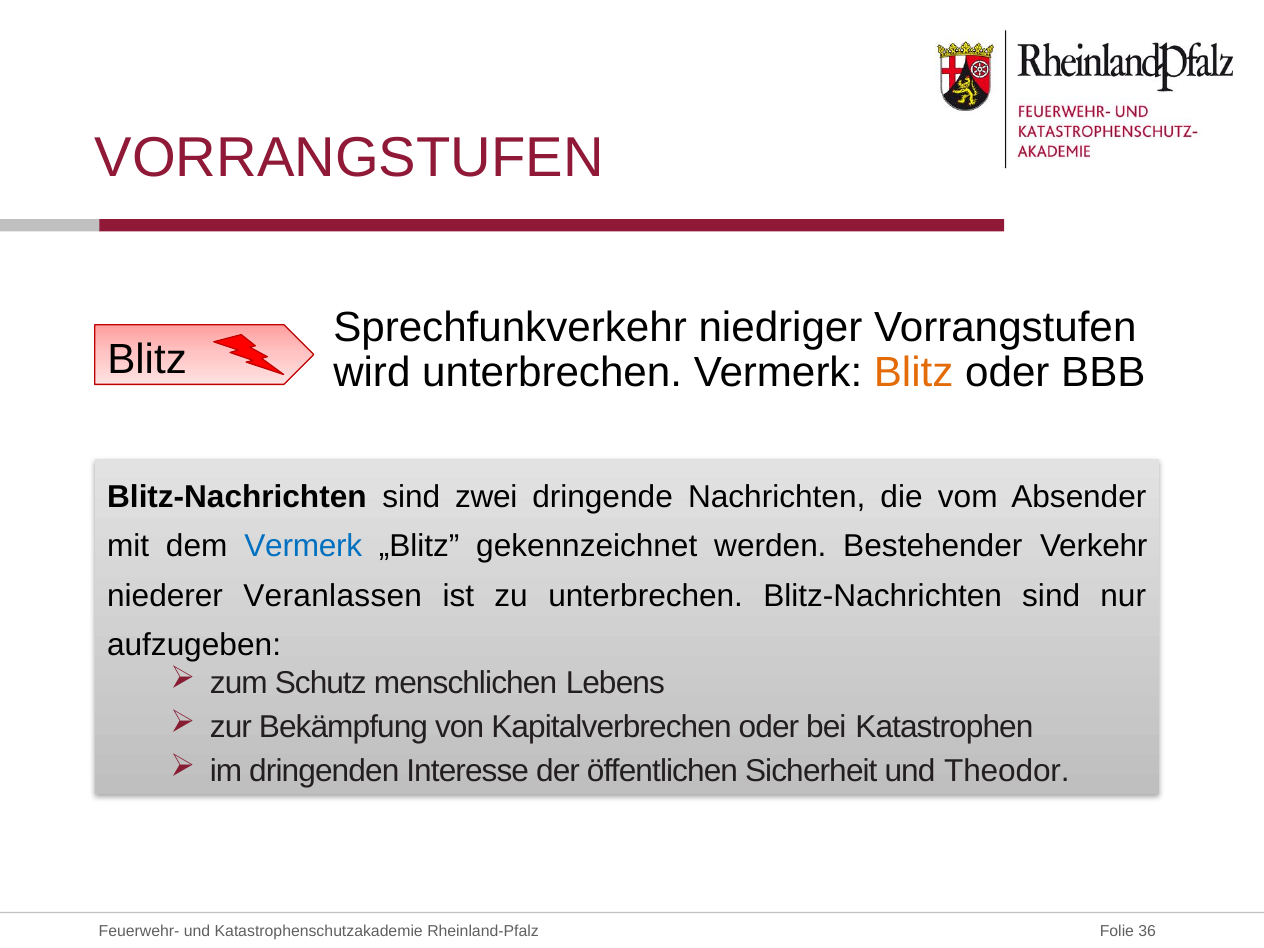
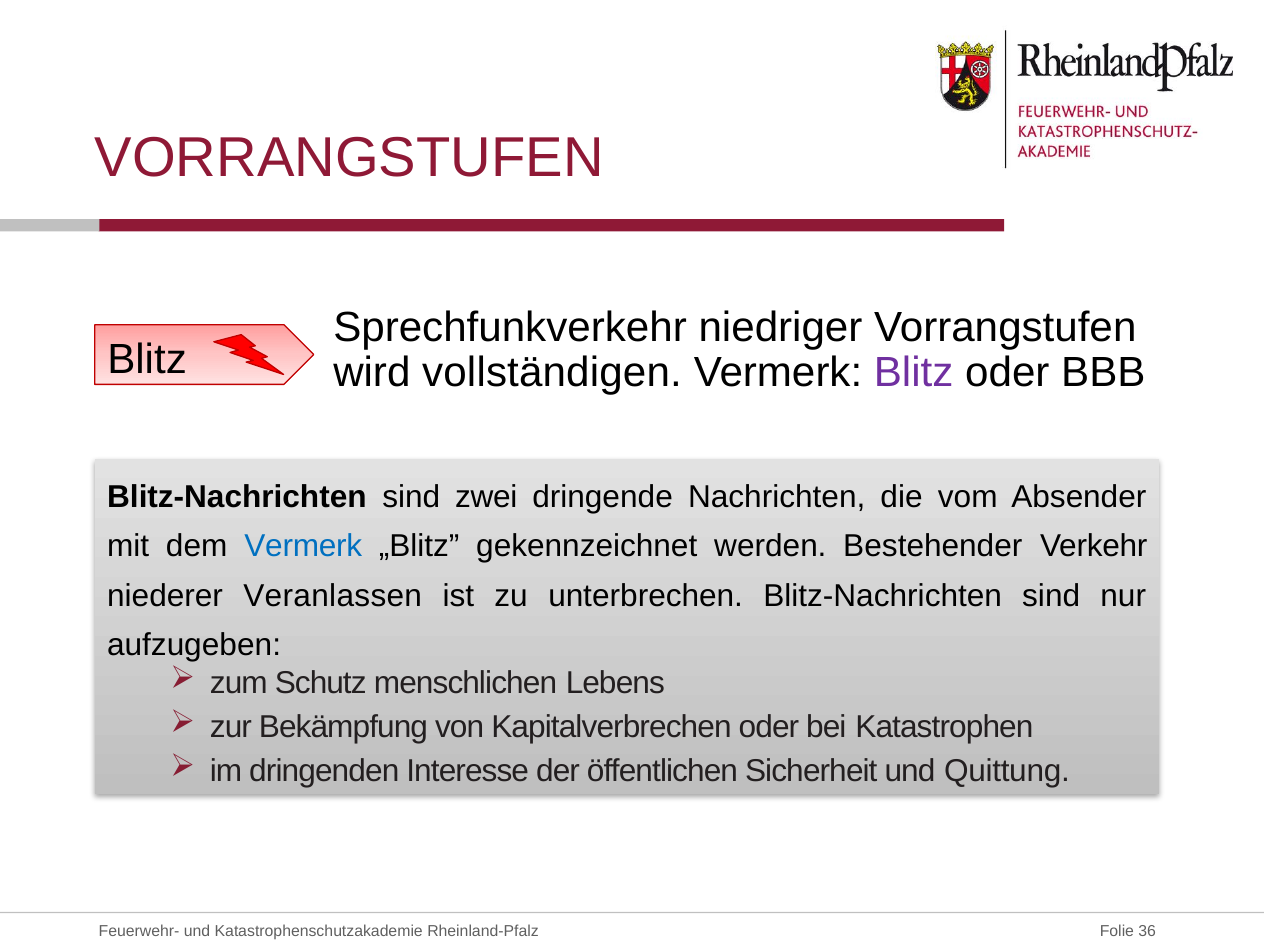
wird unterbrechen: unterbrechen -> vollständigen
Blitz at (914, 373) colour: orange -> purple
Theodor: Theodor -> Quittung
